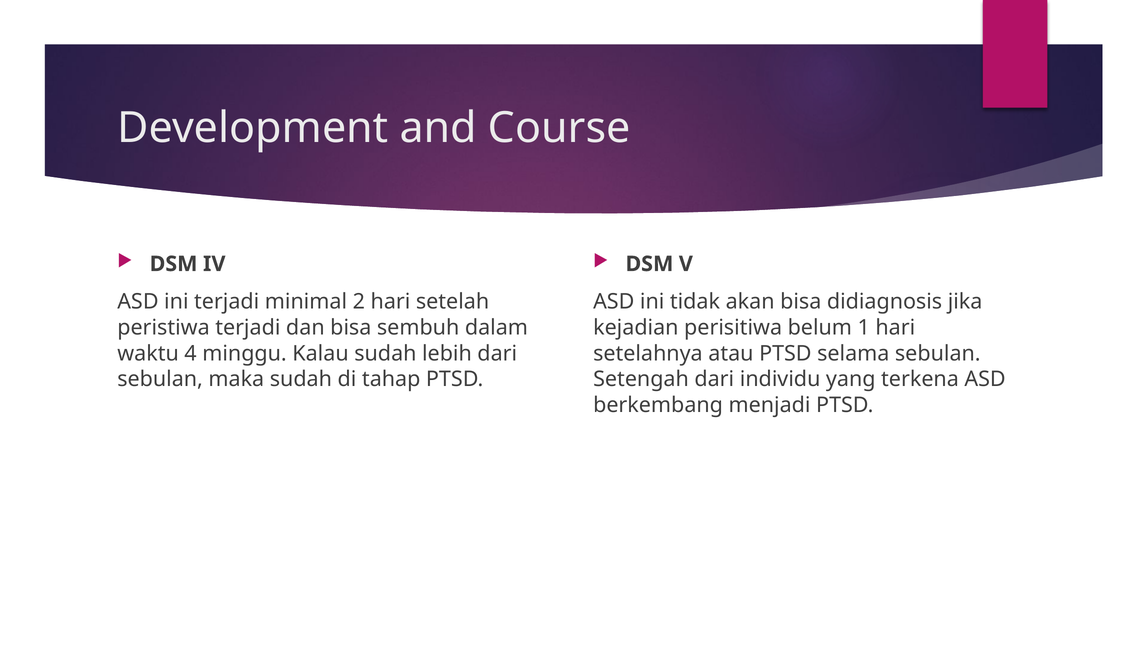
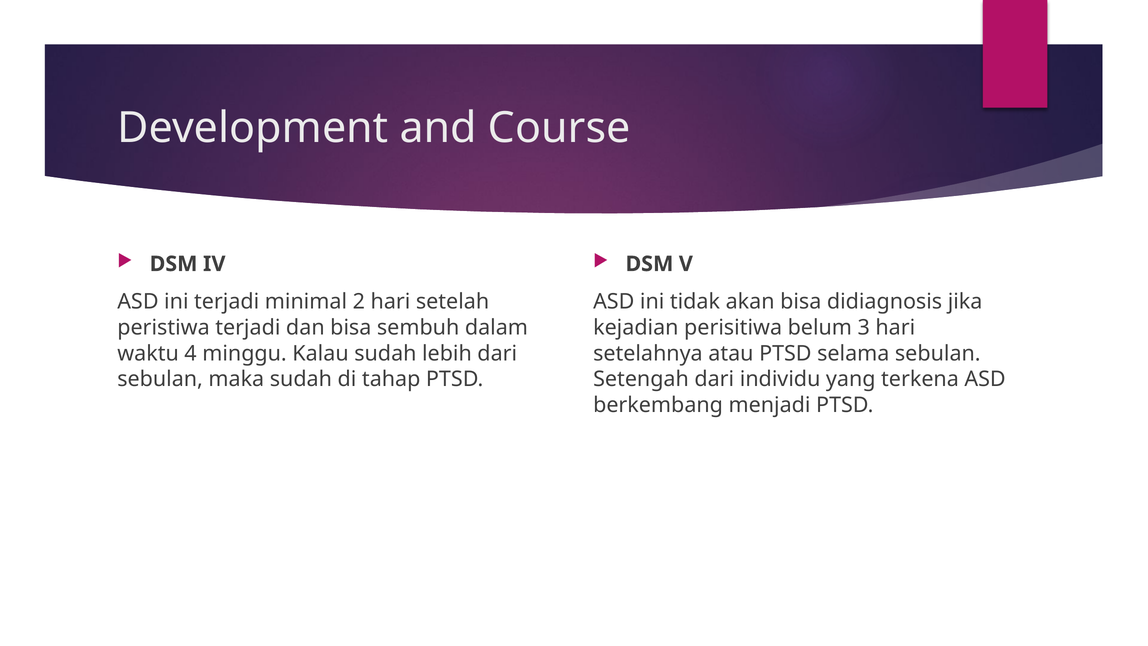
1: 1 -> 3
